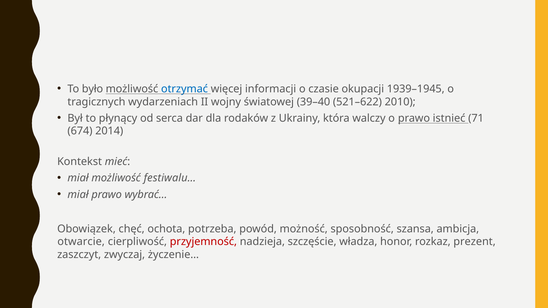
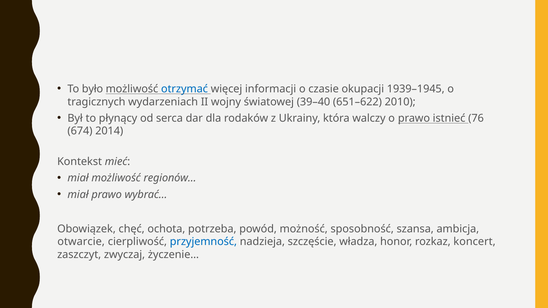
521–622: 521–622 -> 651–622
71: 71 -> 76
festiwalu…: festiwalu… -> regionów…
przyjemność colour: red -> blue
prezent: prezent -> koncert
